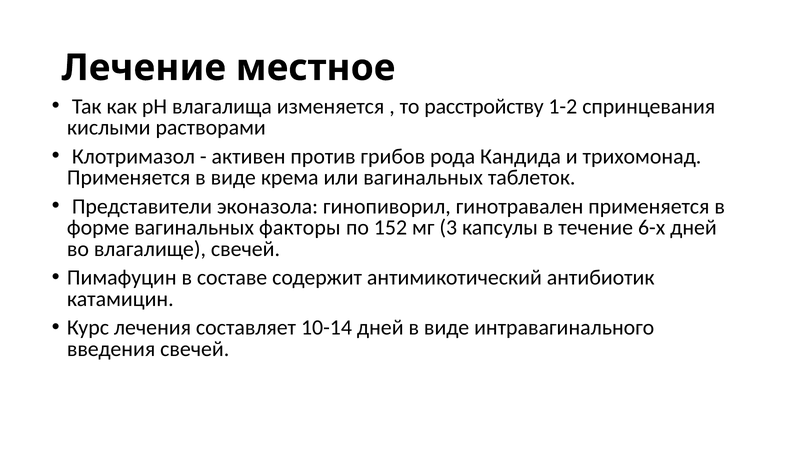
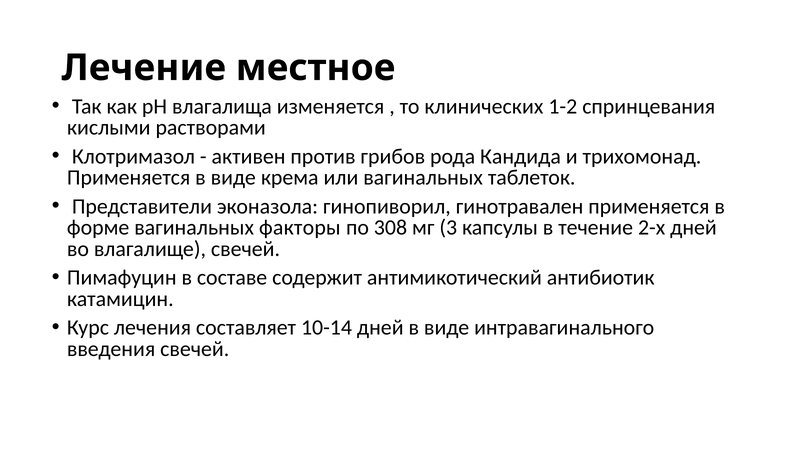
расстройству: расстройству -> клинических
152: 152 -> 308
6-х: 6-х -> 2-х
